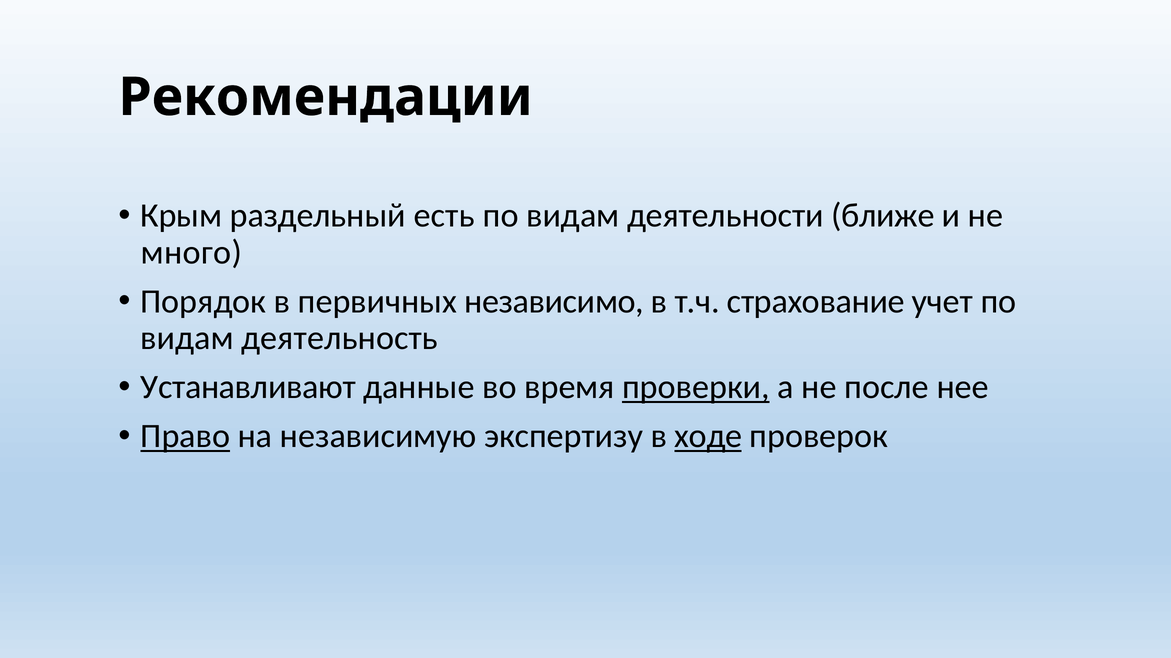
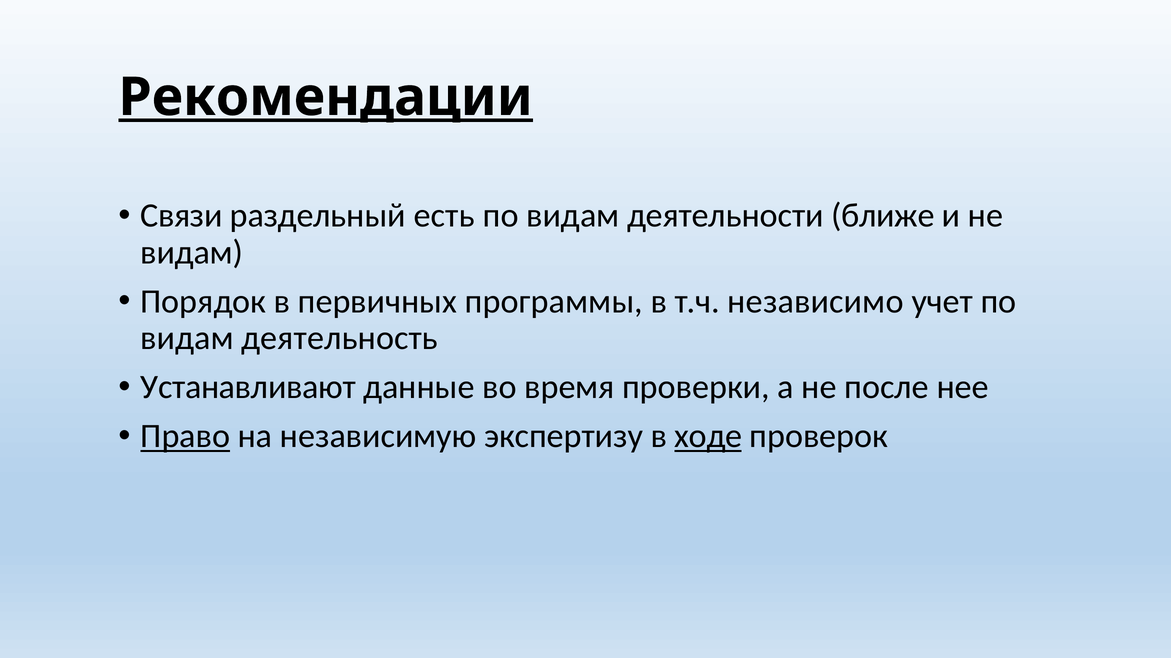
Рекомендации underline: none -> present
Крым: Крым -> Связи
много at (191, 253): много -> видам
независимо: независимо -> программы
страхование: страхование -> независимо
проверки underline: present -> none
